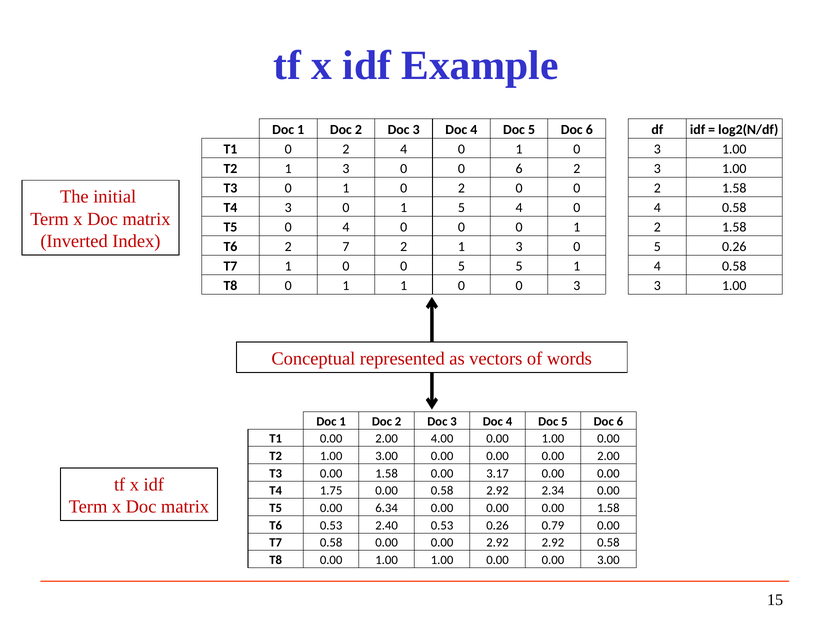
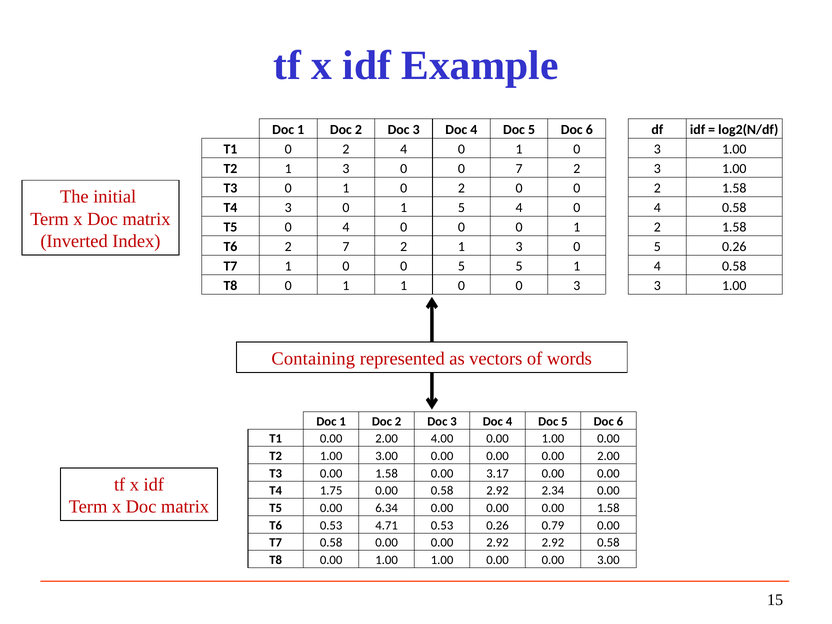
0 6: 6 -> 7
Conceptual: Conceptual -> Containing
2.40: 2.40 -> 4.71
